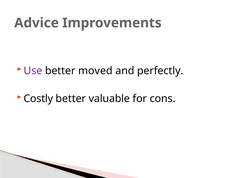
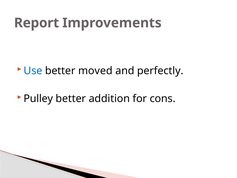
Advice: Advice -> Report
Use colour: purple -> blue
Costly: Costly -> Pulley
valuable: valuable -> addition
